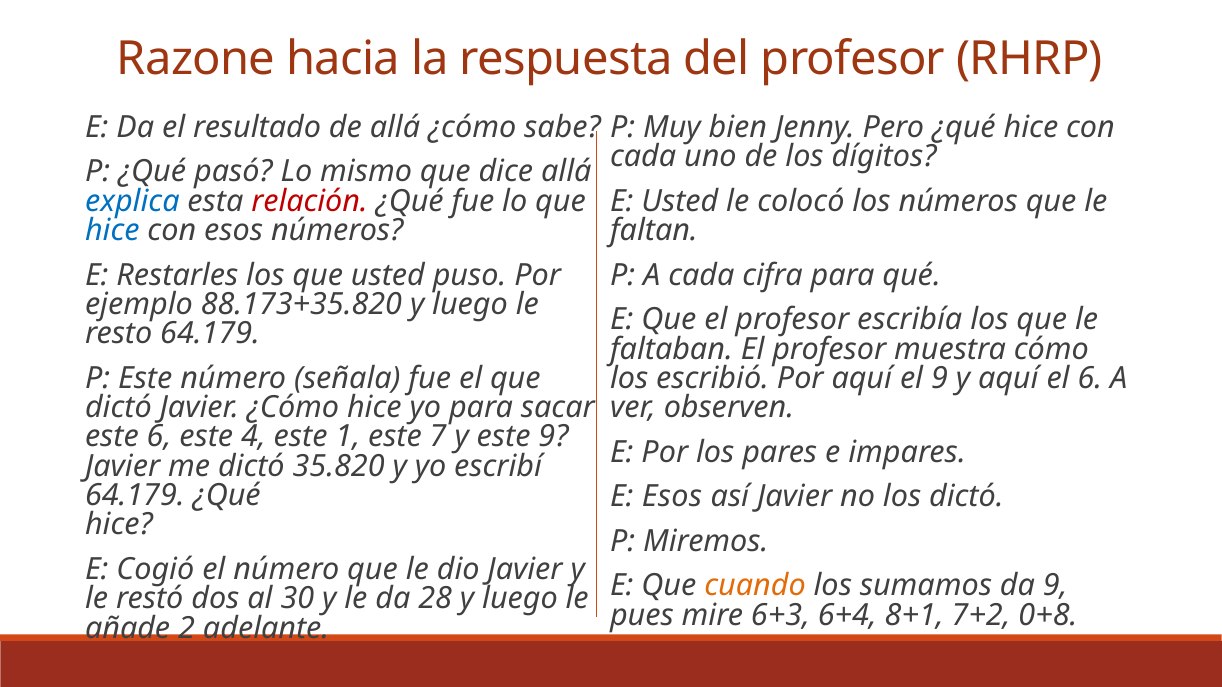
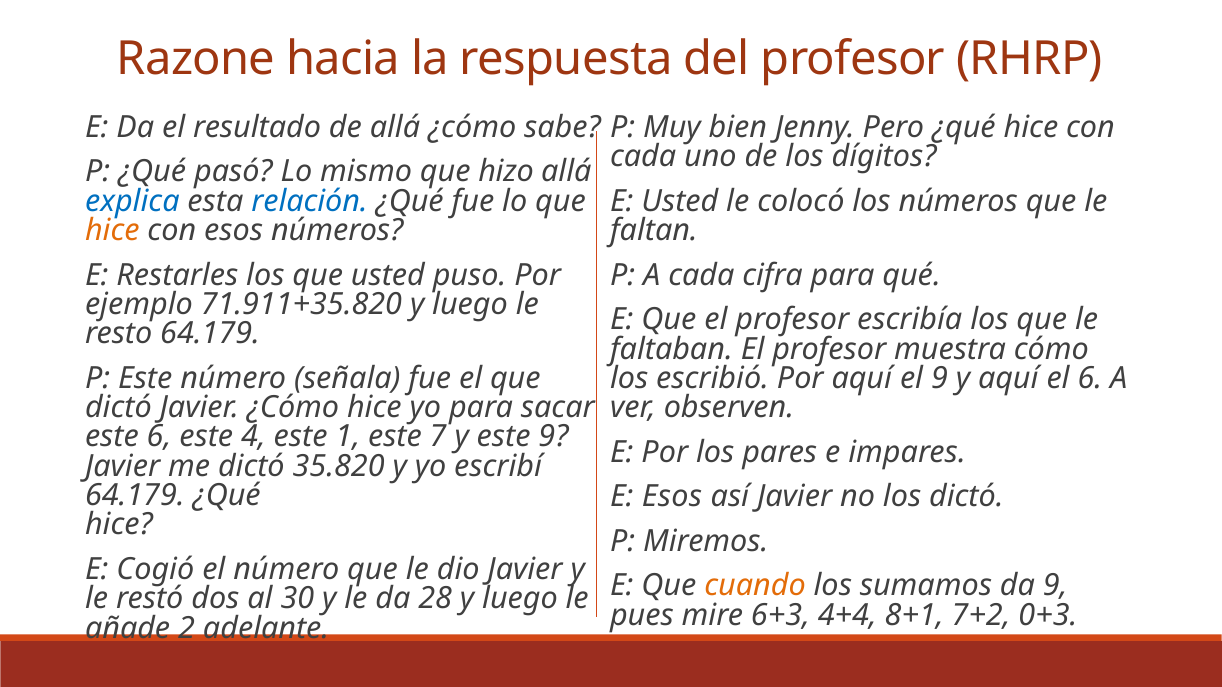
dice: dice -> hizo
relación colour: red -> blue
hice at (112, 231) colour: blue -> orange
88.173+35.820: 88.173+35.820 -> 71.911+35.820
6+4: 6+4 -> 4+4
0+8: 0+8 -> 0+3
